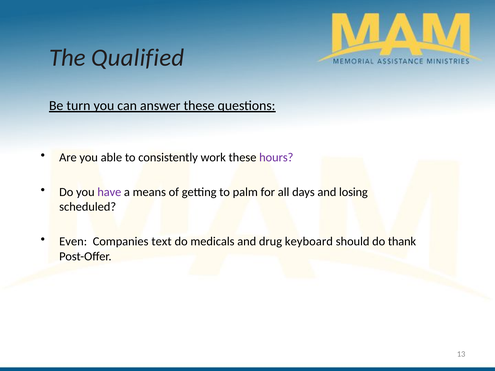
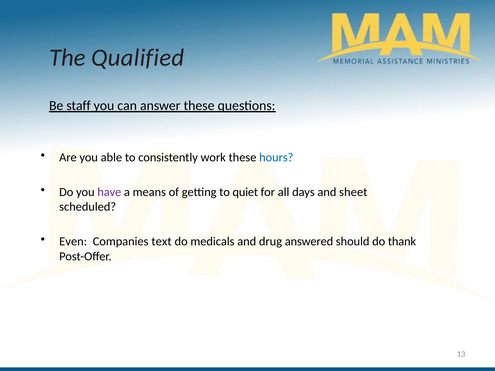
turn: turn -> staff
hours colour: purple -> blue
palm: palm -> quiet
losing: losing -> sheet
keyboard: keyboard -> answered
